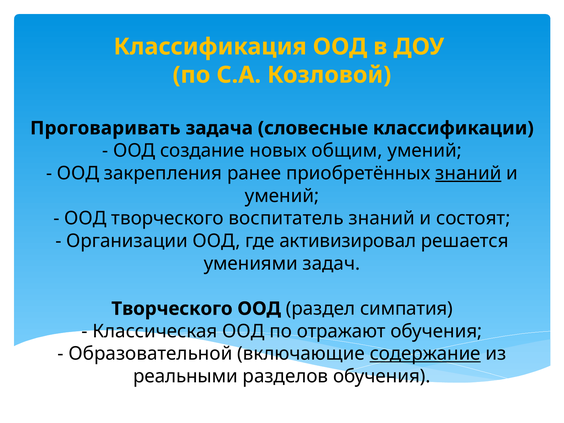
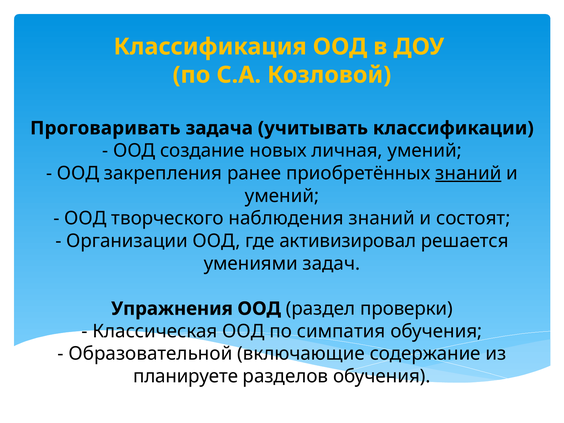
словесные: словесные -> учитывать
общим: общим -> личная
воспитатель: воспитатель -> наблюдения
Творческого at (172, 309): Творческого -> Упражнения
симпатия: симпатия -> проверки
отражают: отражают -> симпатия
содержание underline: present -> none
реальными: реальными -> планируете
